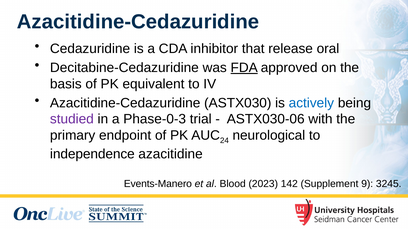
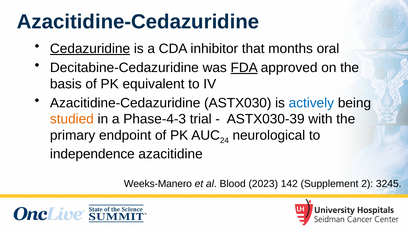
Cedazuridine underline: none -> present
release: release -> months
studied colour: purple -> orange
Phase-0-3: Phase-0-3 -> Phase-4-3
ASTX030-06: ASTX030-06 -> ASTX030-39
Events-Manero: Events-Manero -> Weeks-Manero
9: 9 -> 2
